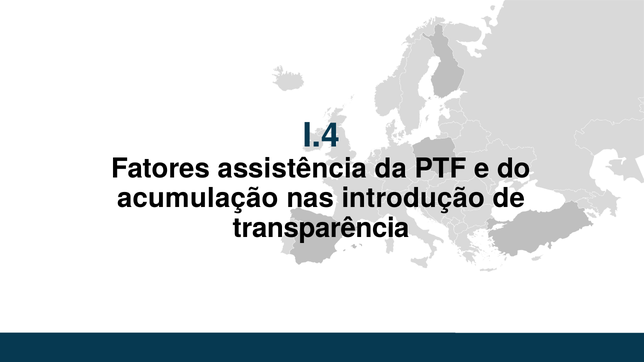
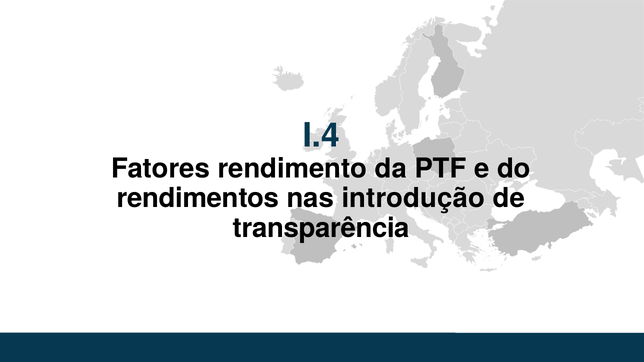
assistência: assistência -> rendimento
acumulação: acumulação -> rendimentos
